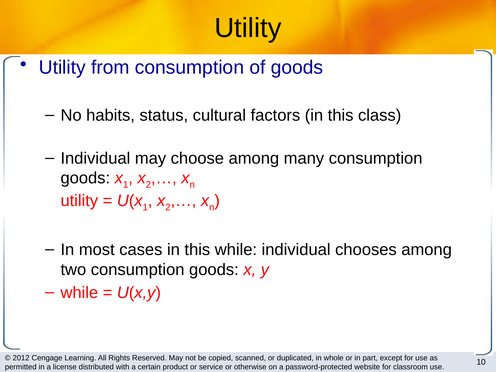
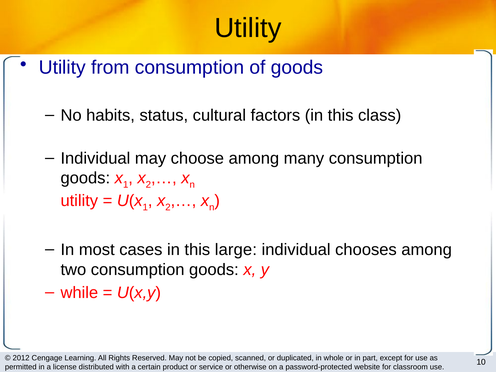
this while: while -> large
